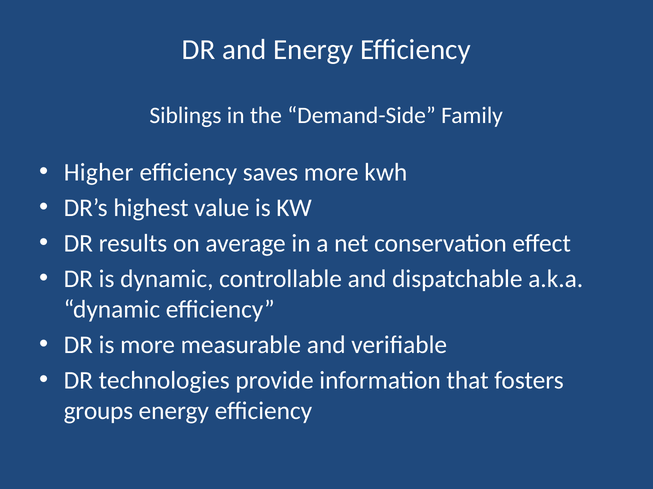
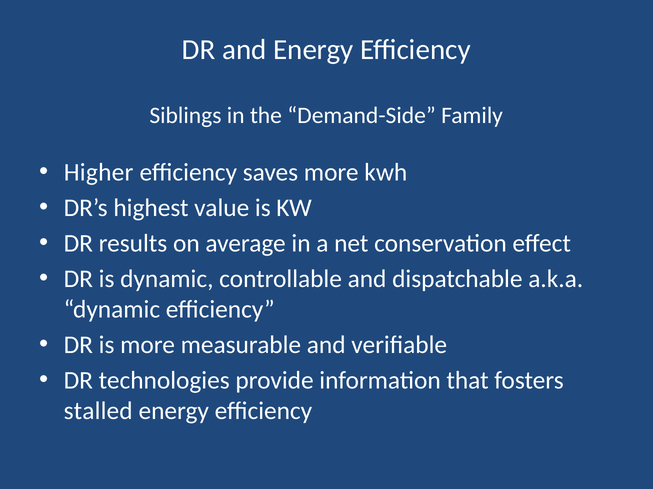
groups: groups -> stalled
